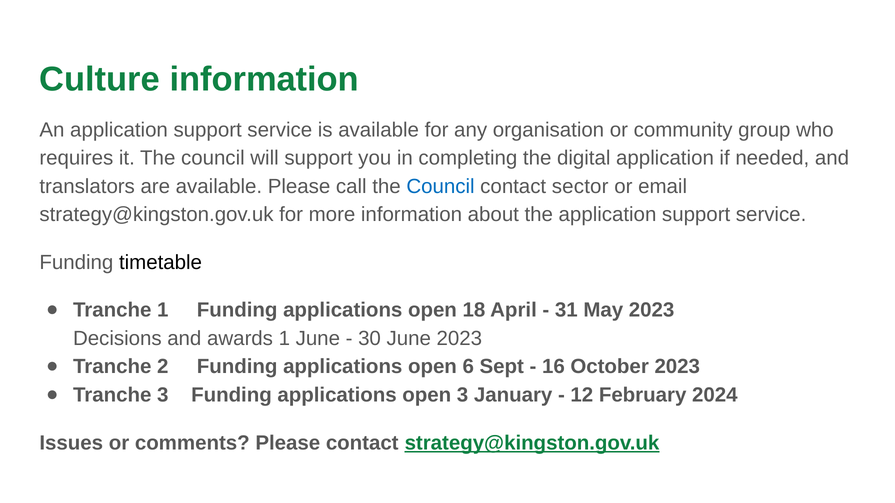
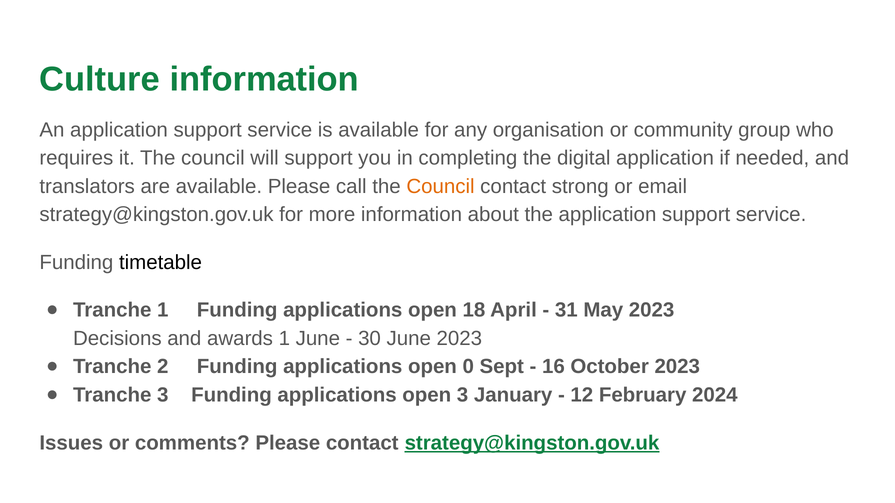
Council at (441, 186) colour: blue -> orange
sector: sector -> strong
6: 6 -> 0
